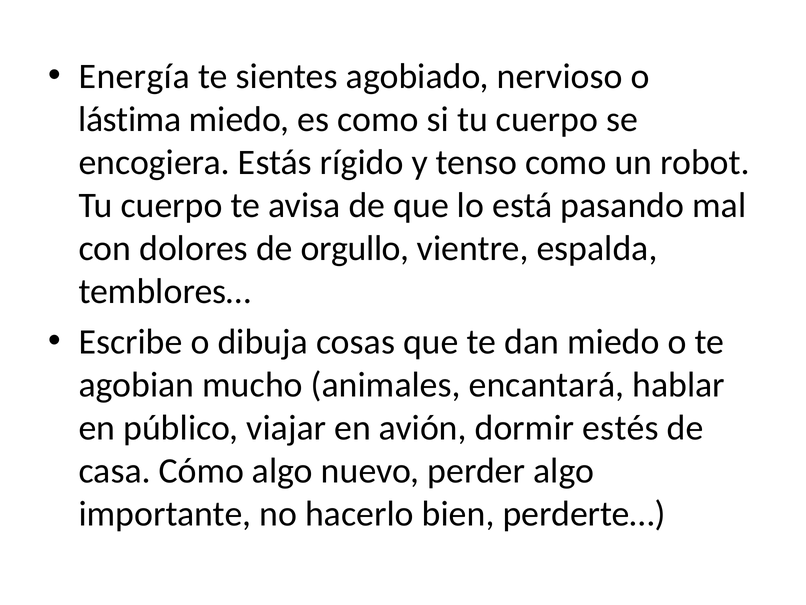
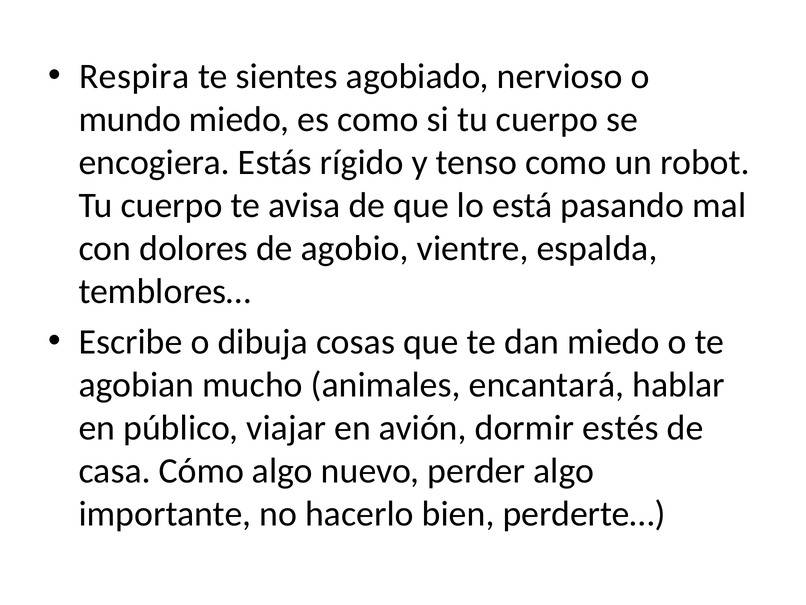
Energía: Energía -> Respira
lástima: lástima -> mundo
orgullo: orgullo -> agobio
